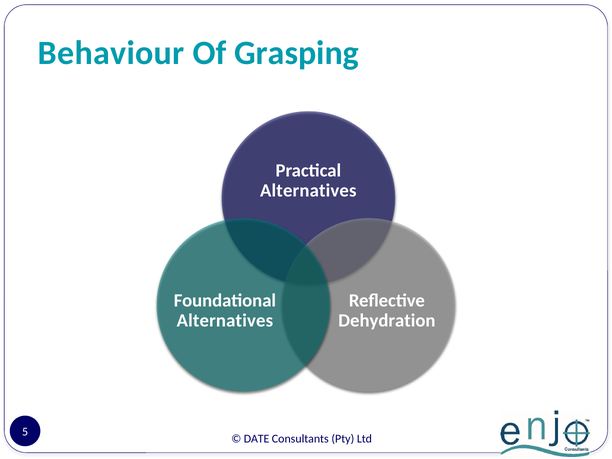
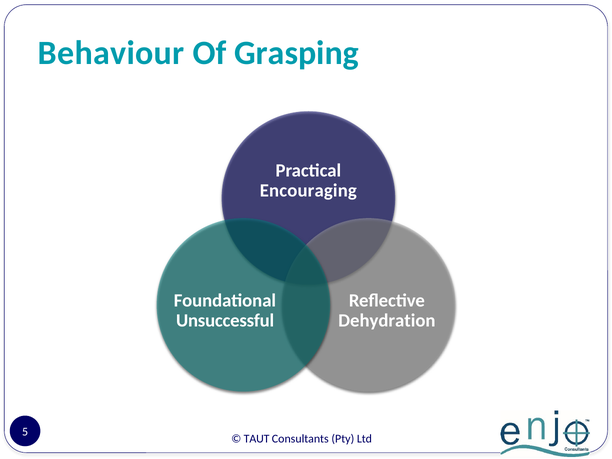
Alternatives at (308, 191): Alternatives -> Encouraging
Alternatives at (225, 321): Alternatives -> Unsuccessful
DATE: DATE -> TAUT
